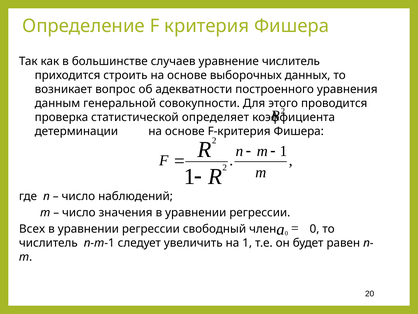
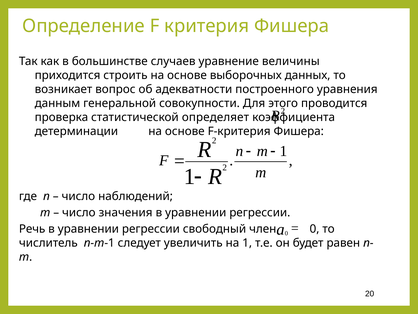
уравнение числитель: числитель -> величины
Всех: Всех -> Речь
